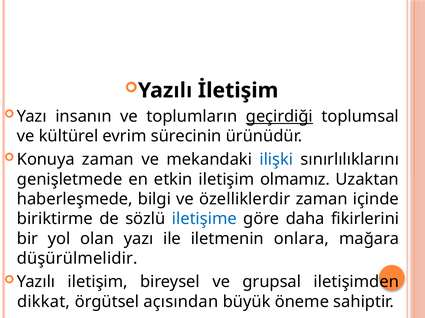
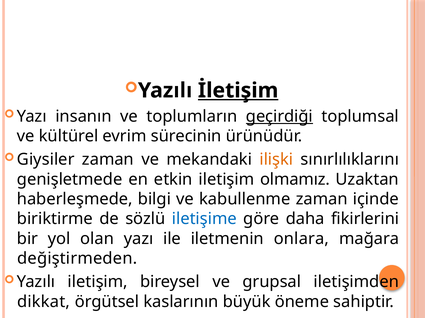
İletişim underline: none -> present
Konuya: Konuya -> Giysiler
ilişki colour: blue -> orange
özelliklerdir: özelliklerdir -> kabullenme
düşürülmelidir: düşürülmelidir -> değiştirmeden
açısından: açısından -> kaslarının
